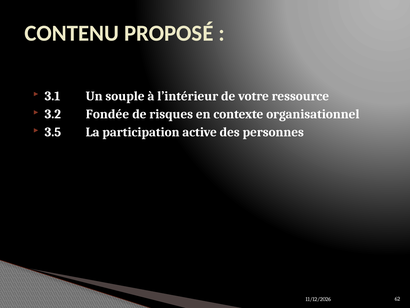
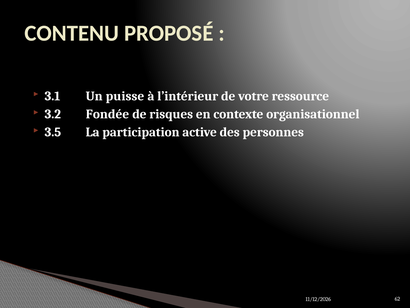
souple: souple -> puisse
